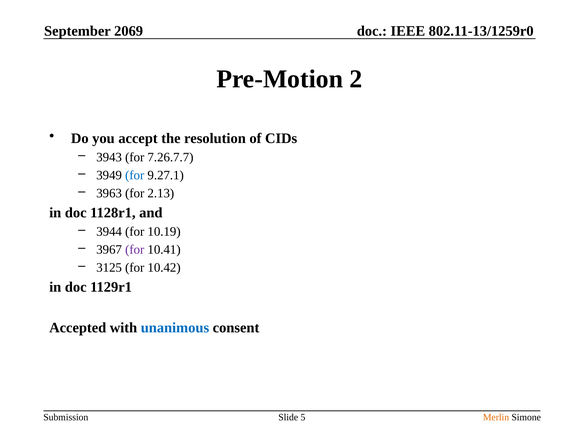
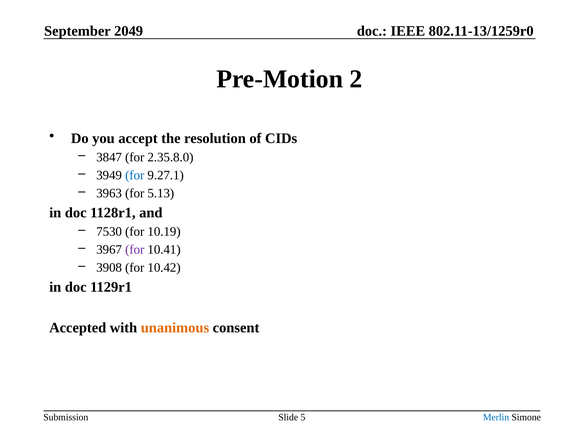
2069: 2069 -> 2049
3943: 3943 -> 3847
7.26.7.7: 7.26.7.7 -> 2.35.8.0
2.13: 2.13 -> 5.13
3944: 3944 -> 7530
3125: 3125 -> 3908
unanimous colour: blue -> orange
Merlin colour: orange -> blue
